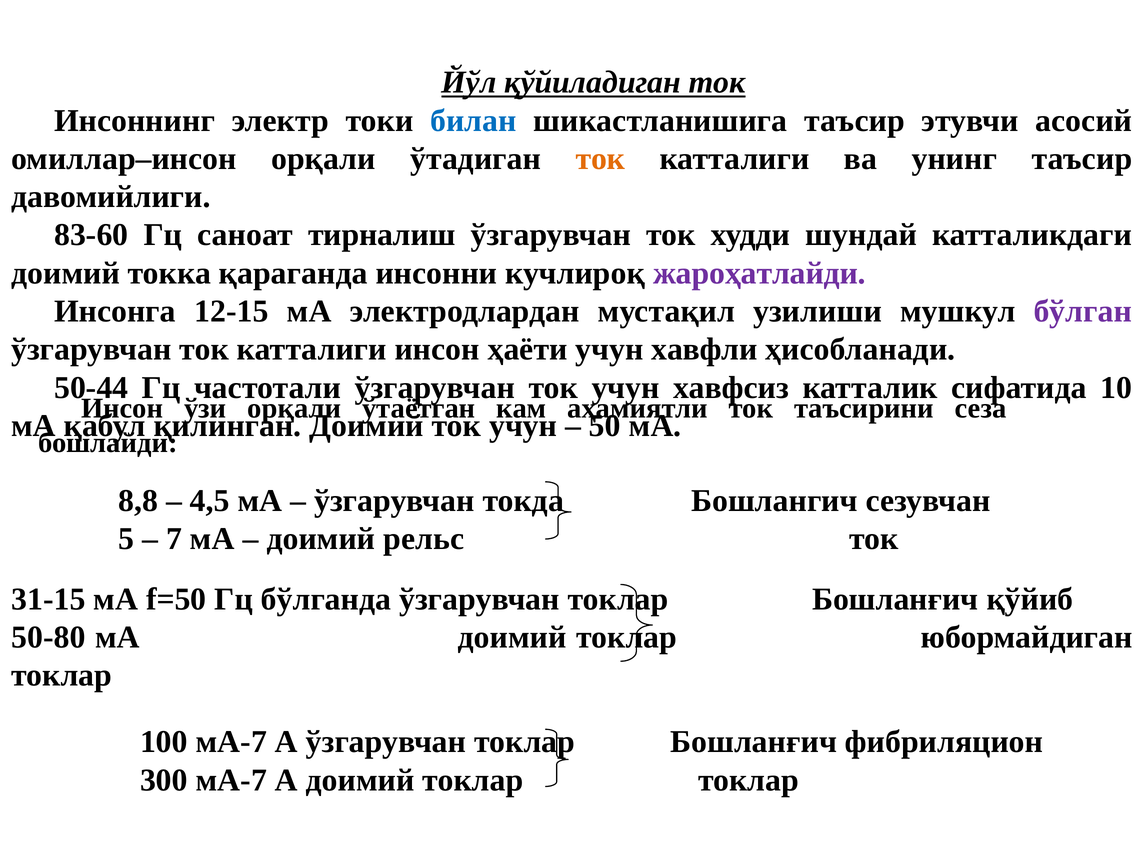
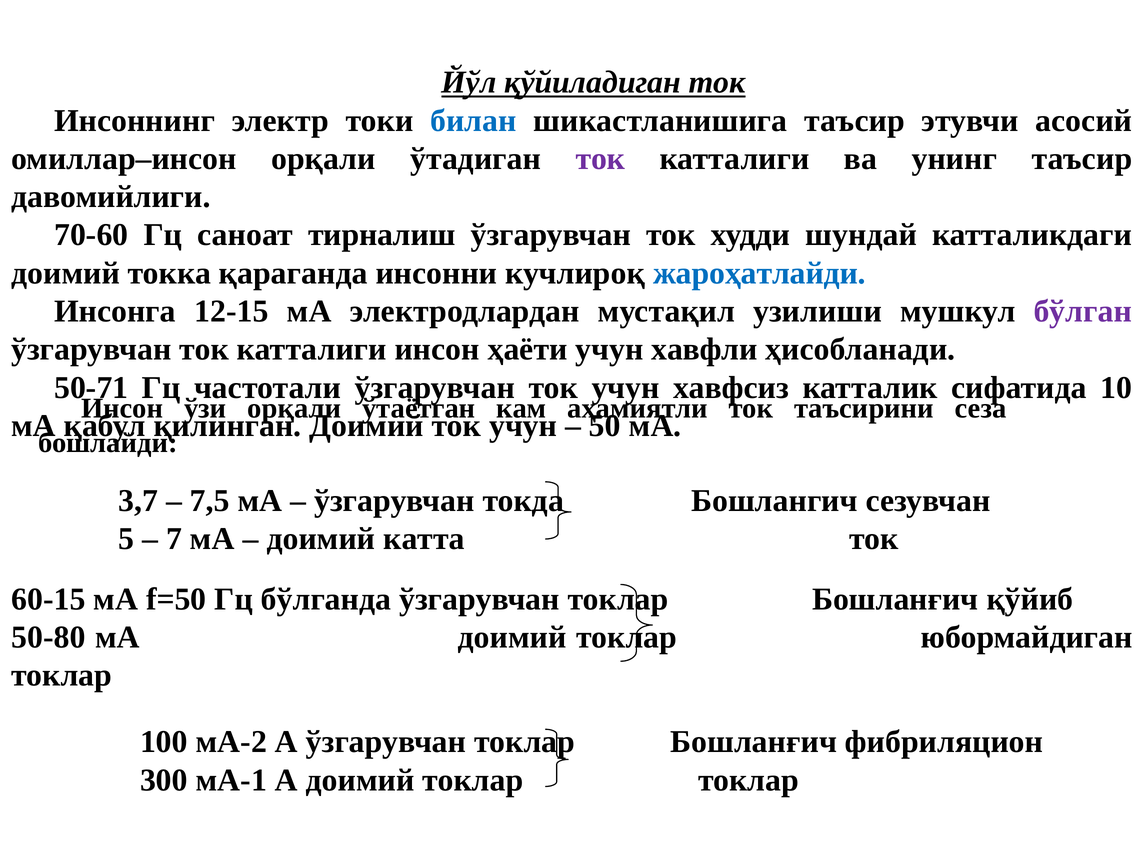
ток at (600, 159) colour: orange -> purple
83-60: 83-60 -> 70-60
жароҳатлайди colour: purple -> blue
50-44: 50-44 -> 50-71
8,8: 8,8 -> 3,7
4,5: 4,5 -> 7,5
рельс: рельс -> катта
31-15: 31-15 -> 60-15
100 мА-7: мА-7 -> мА-2
300 мА-7: мА-7 -> мА-1
